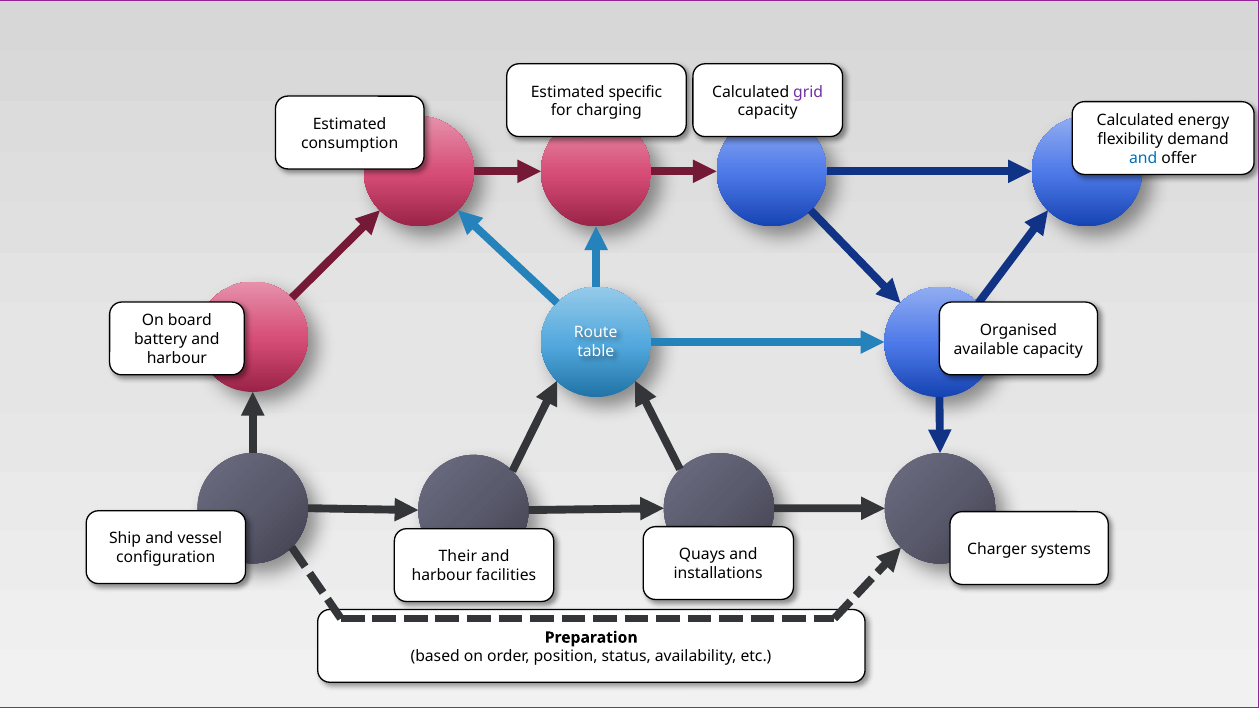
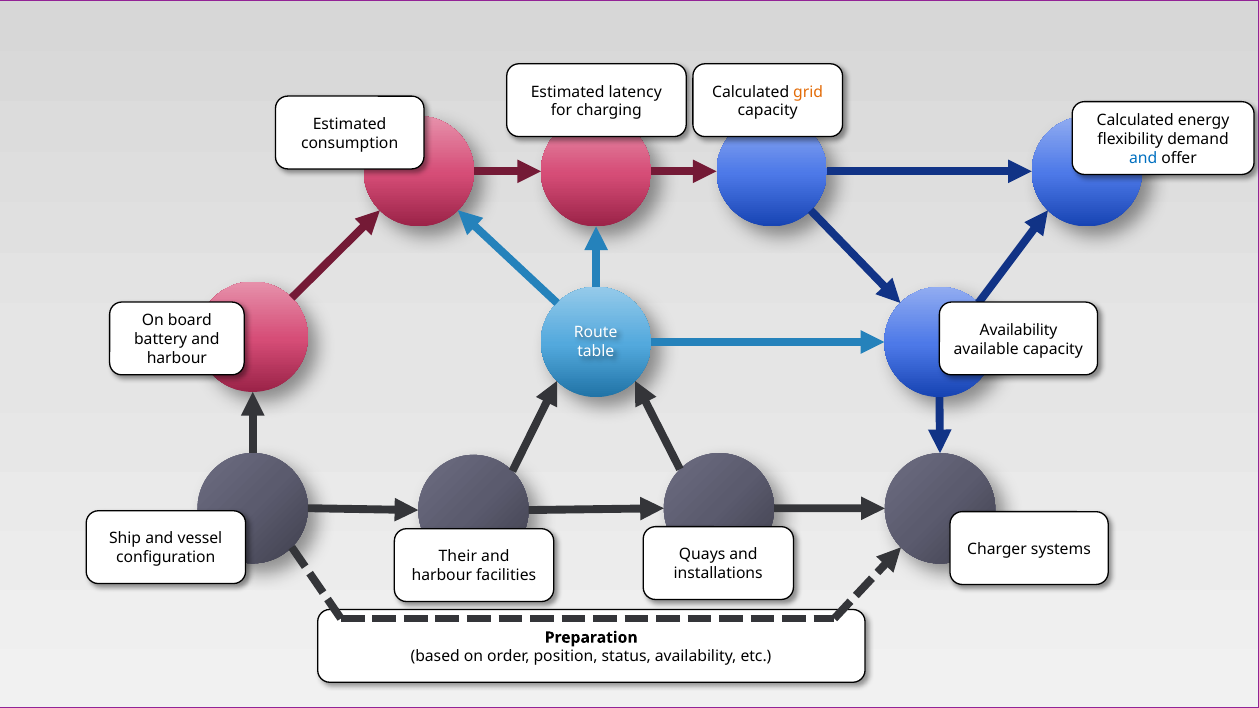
specific: specific -> latency
grid colour: purple -> orange
Organised at (1018, 330): Organised -> Availability
